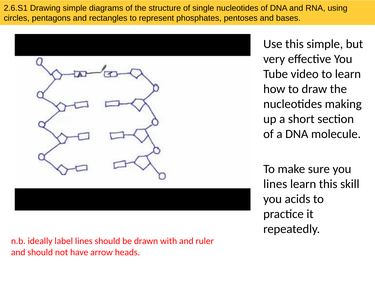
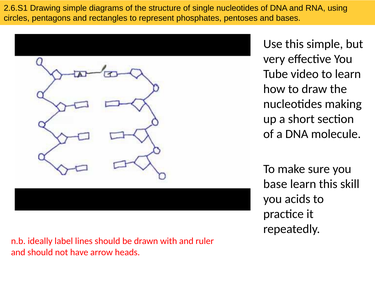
lines at (275, 184): lines -> base
